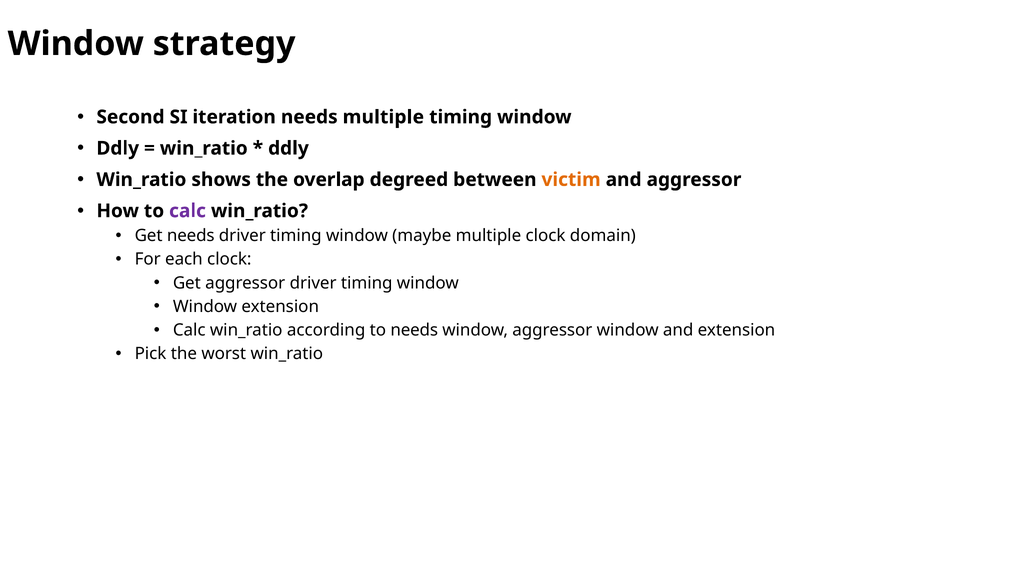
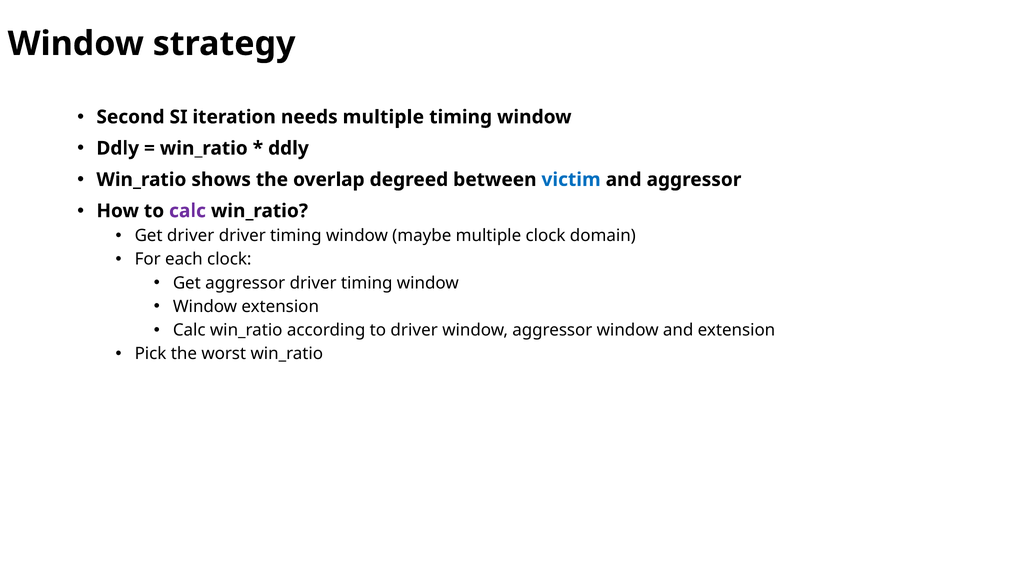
victim colour: orange -> blue
Get needs: needs -> driver
to needs: needs -> driver
